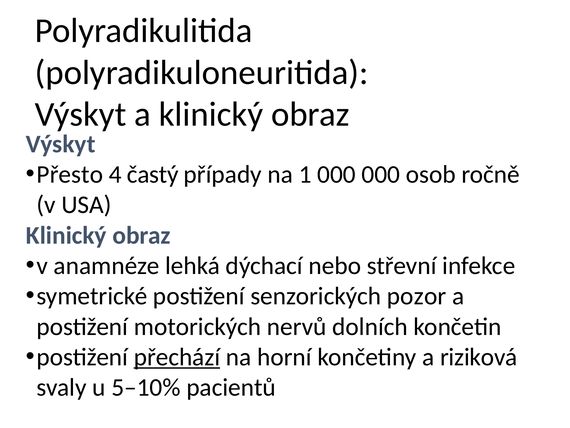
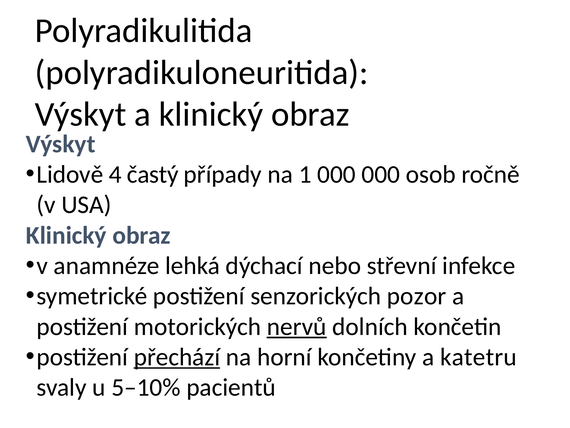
Přesto: Přesto -> Lidově
nervů underline: none -> present
riziková: riziková -> katetru
